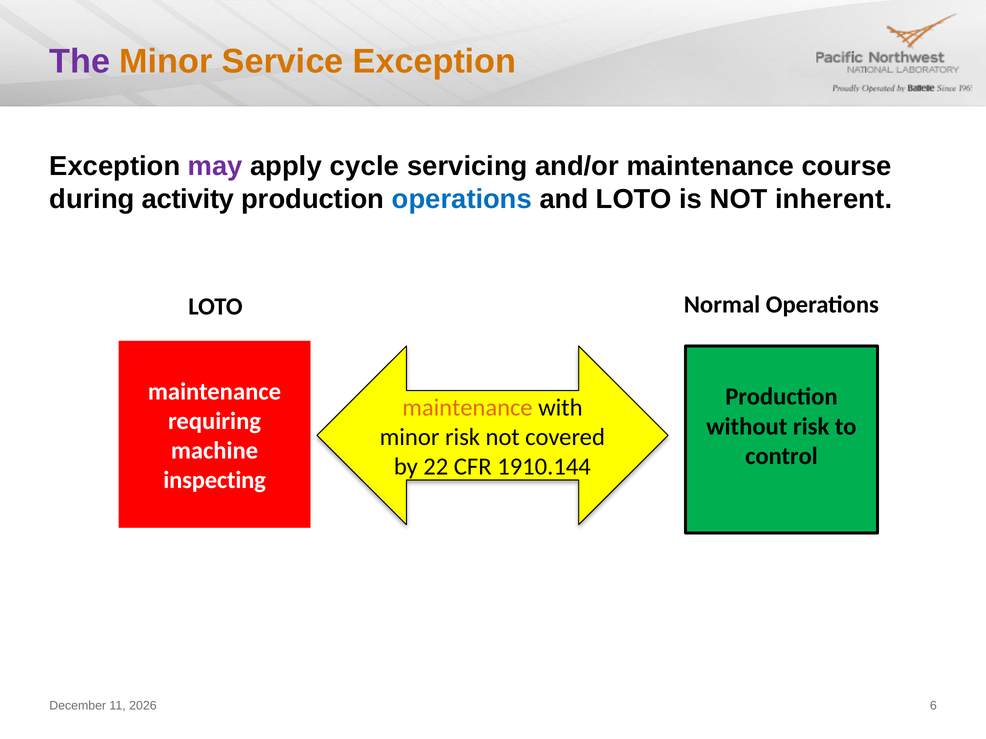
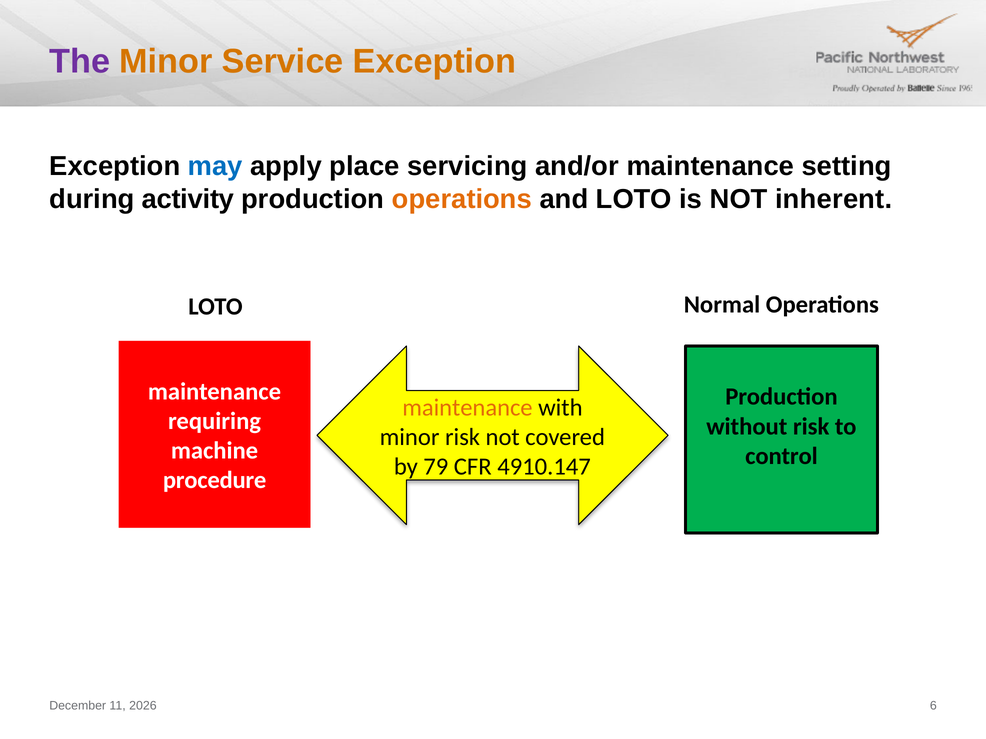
may colour: purple -> blue
cycle: cycle -> place
course: course -> setting
operations at (462, 199) colour: blue -> orange
22: 22 -> 79
1910.144: 1910.144 -> 4910.147
inspecting: inspecting -> procedure
